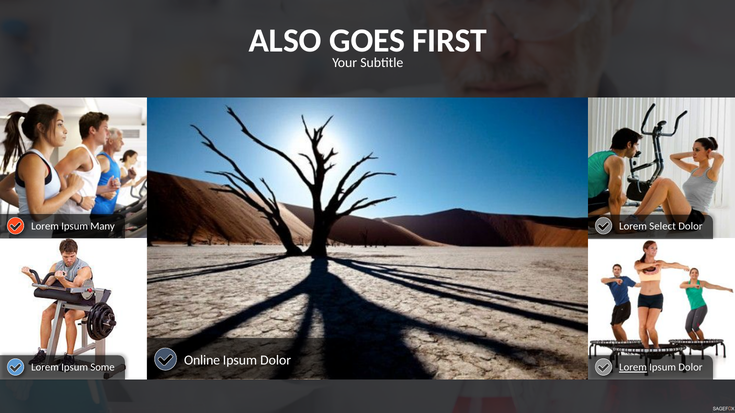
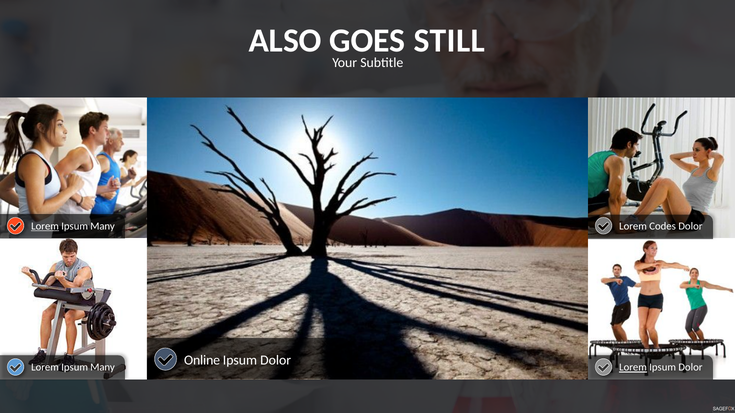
FIRST: FIRST -> STILL
Lorem at (45, 226) underline: none -> present
Select: Select -> Codes
Some at (103, 368): Some -> Many
